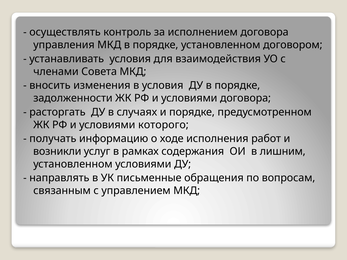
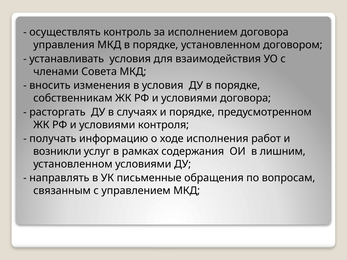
задолженности: задолженности -> собственникам
которого: которого -> контроля
